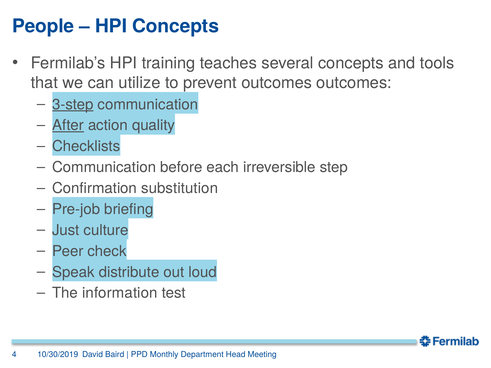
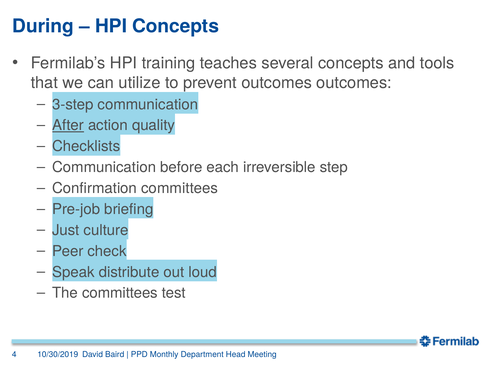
People: People -> During
3-step underline: present -> none
Confirmation substitution: substitution -> committees
The information: information -> committees
